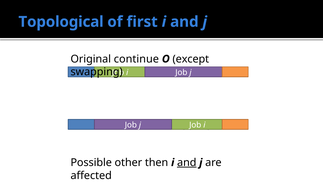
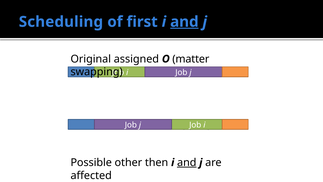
Topological: Topological -> Scheduling
and at (184, 22) underline: none -> present
continue: continue -> assigned
except: except -> matter
